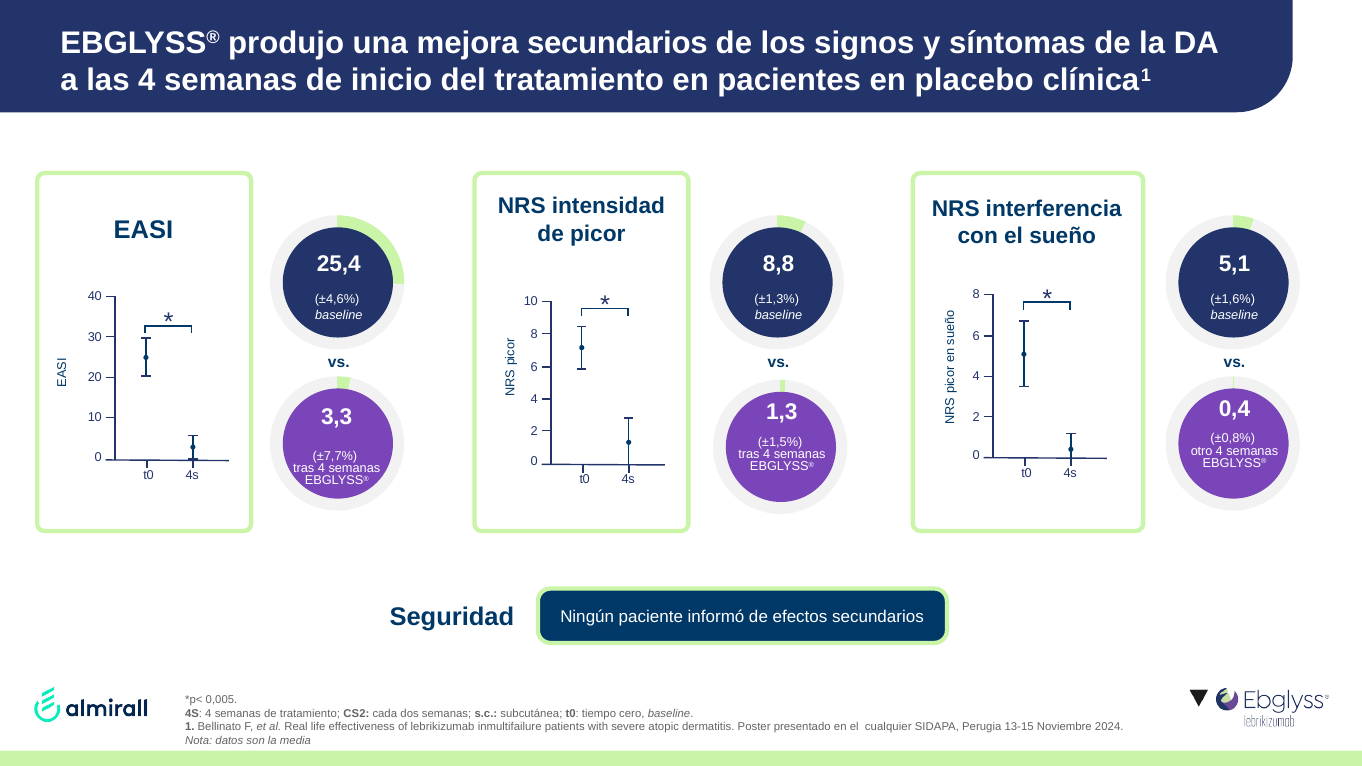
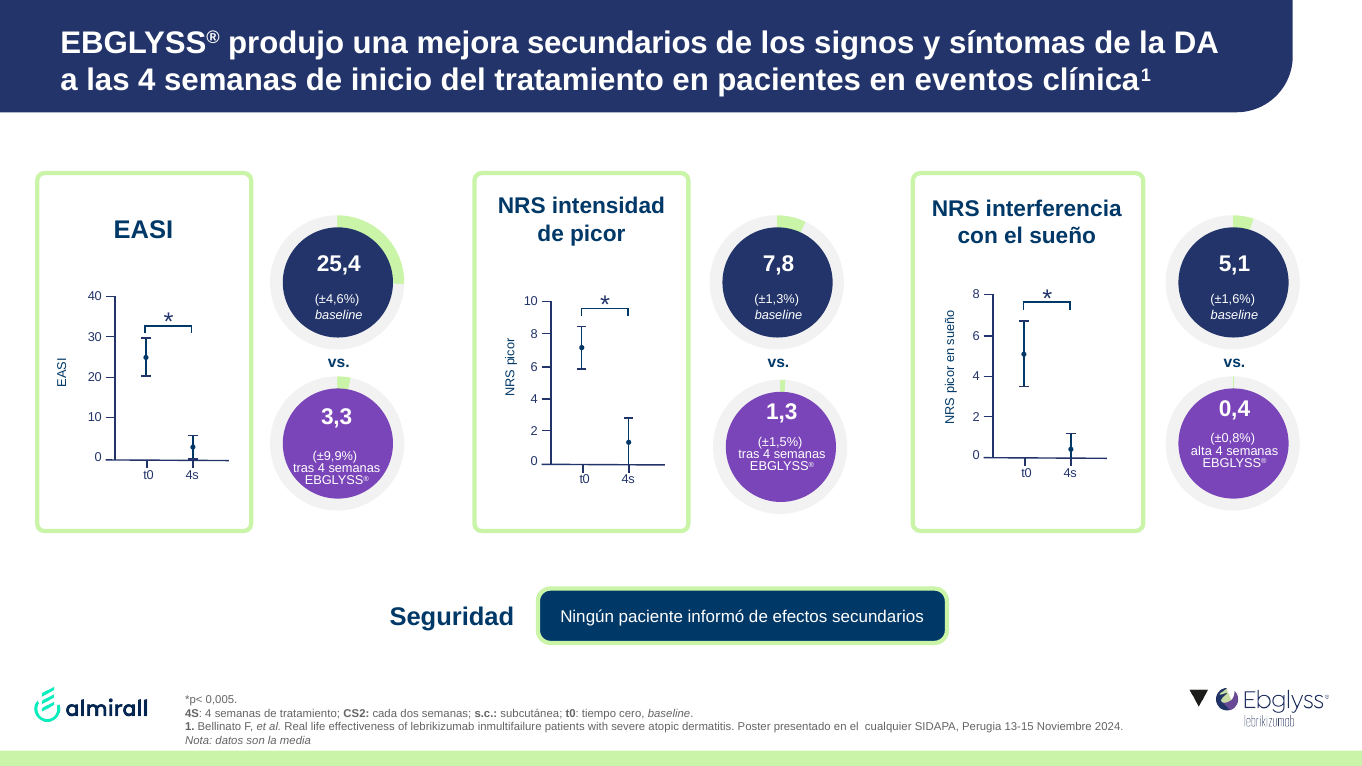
placebo: placebo -> eventos
8,8: 8,8 -> 7,8
otro: otro -> alta
±7,7%: ±7,7% -> ±9,9%
